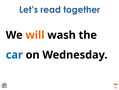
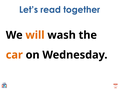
car colour: blue -> orange
